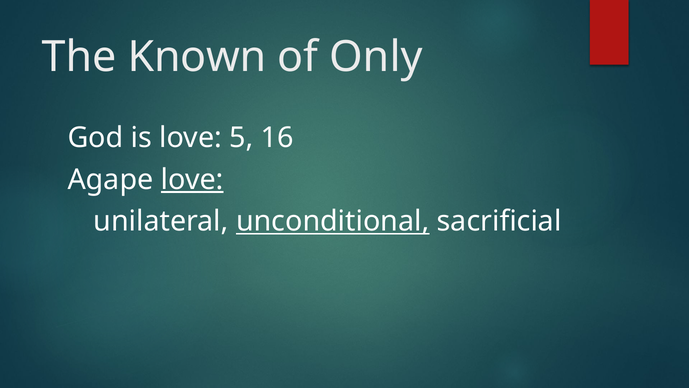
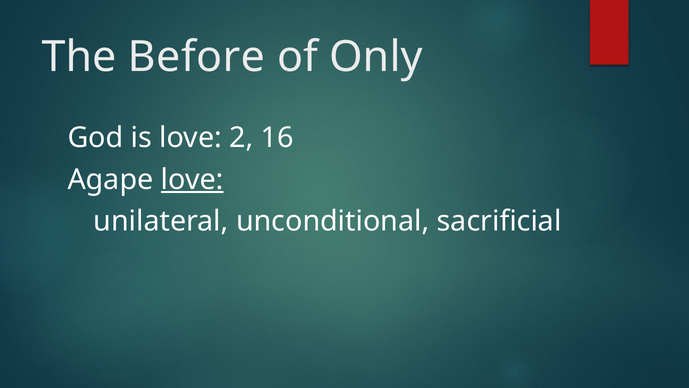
Known: Known -> Before
5: 5 -> 2
unconditional underline: present -> none
